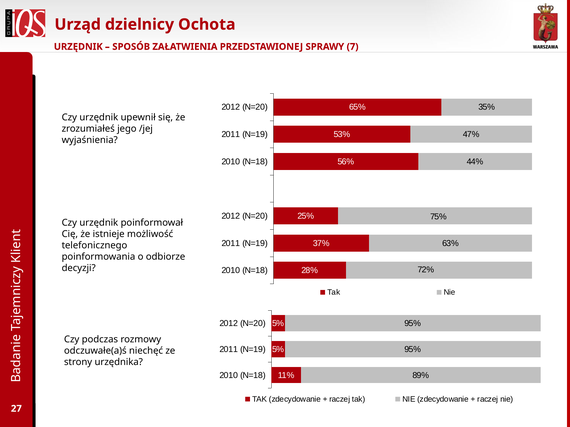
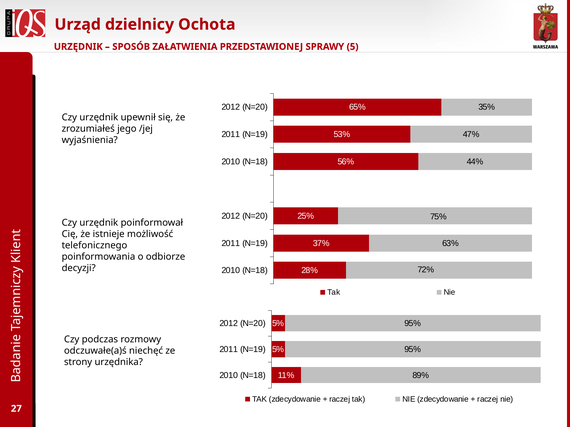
7: 7 -> 5
